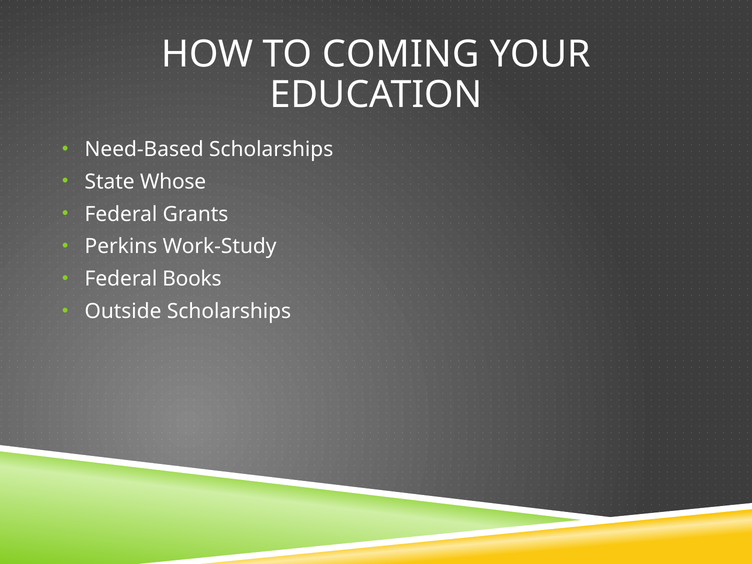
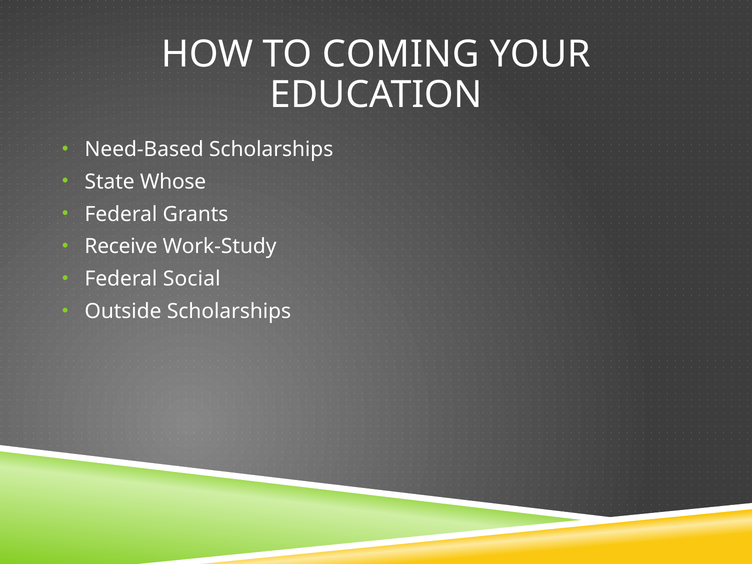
Perkins: Perkins -> Receive
Books: Books -> Social
